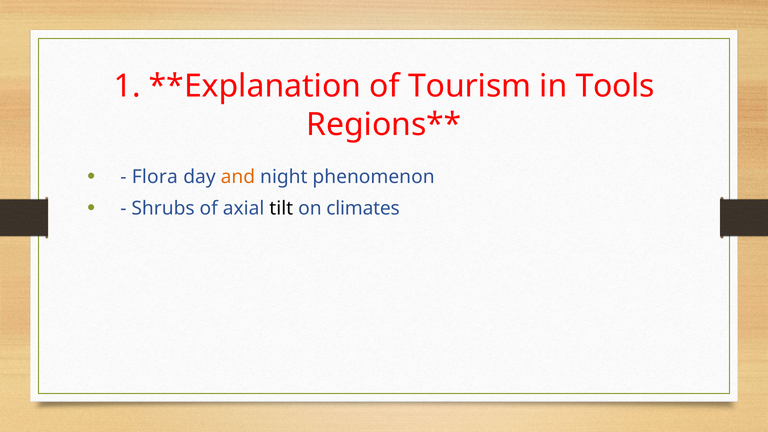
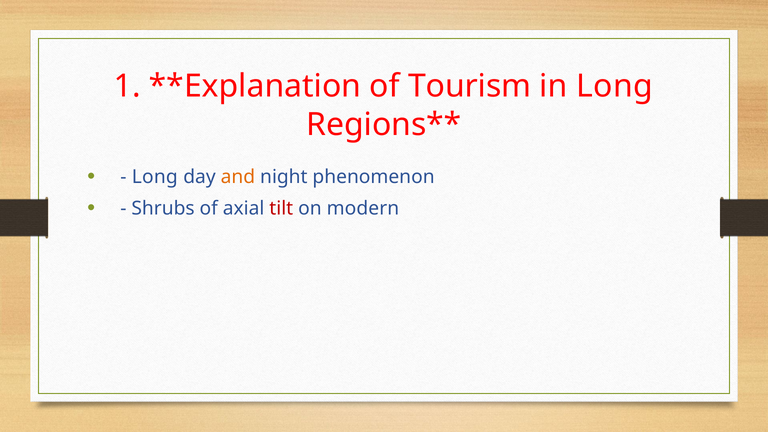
in Tools: Tools -> Long
Flora at (155, 177): Flora -> Long
tilt colour: black -> red
climates: climates -> modern
